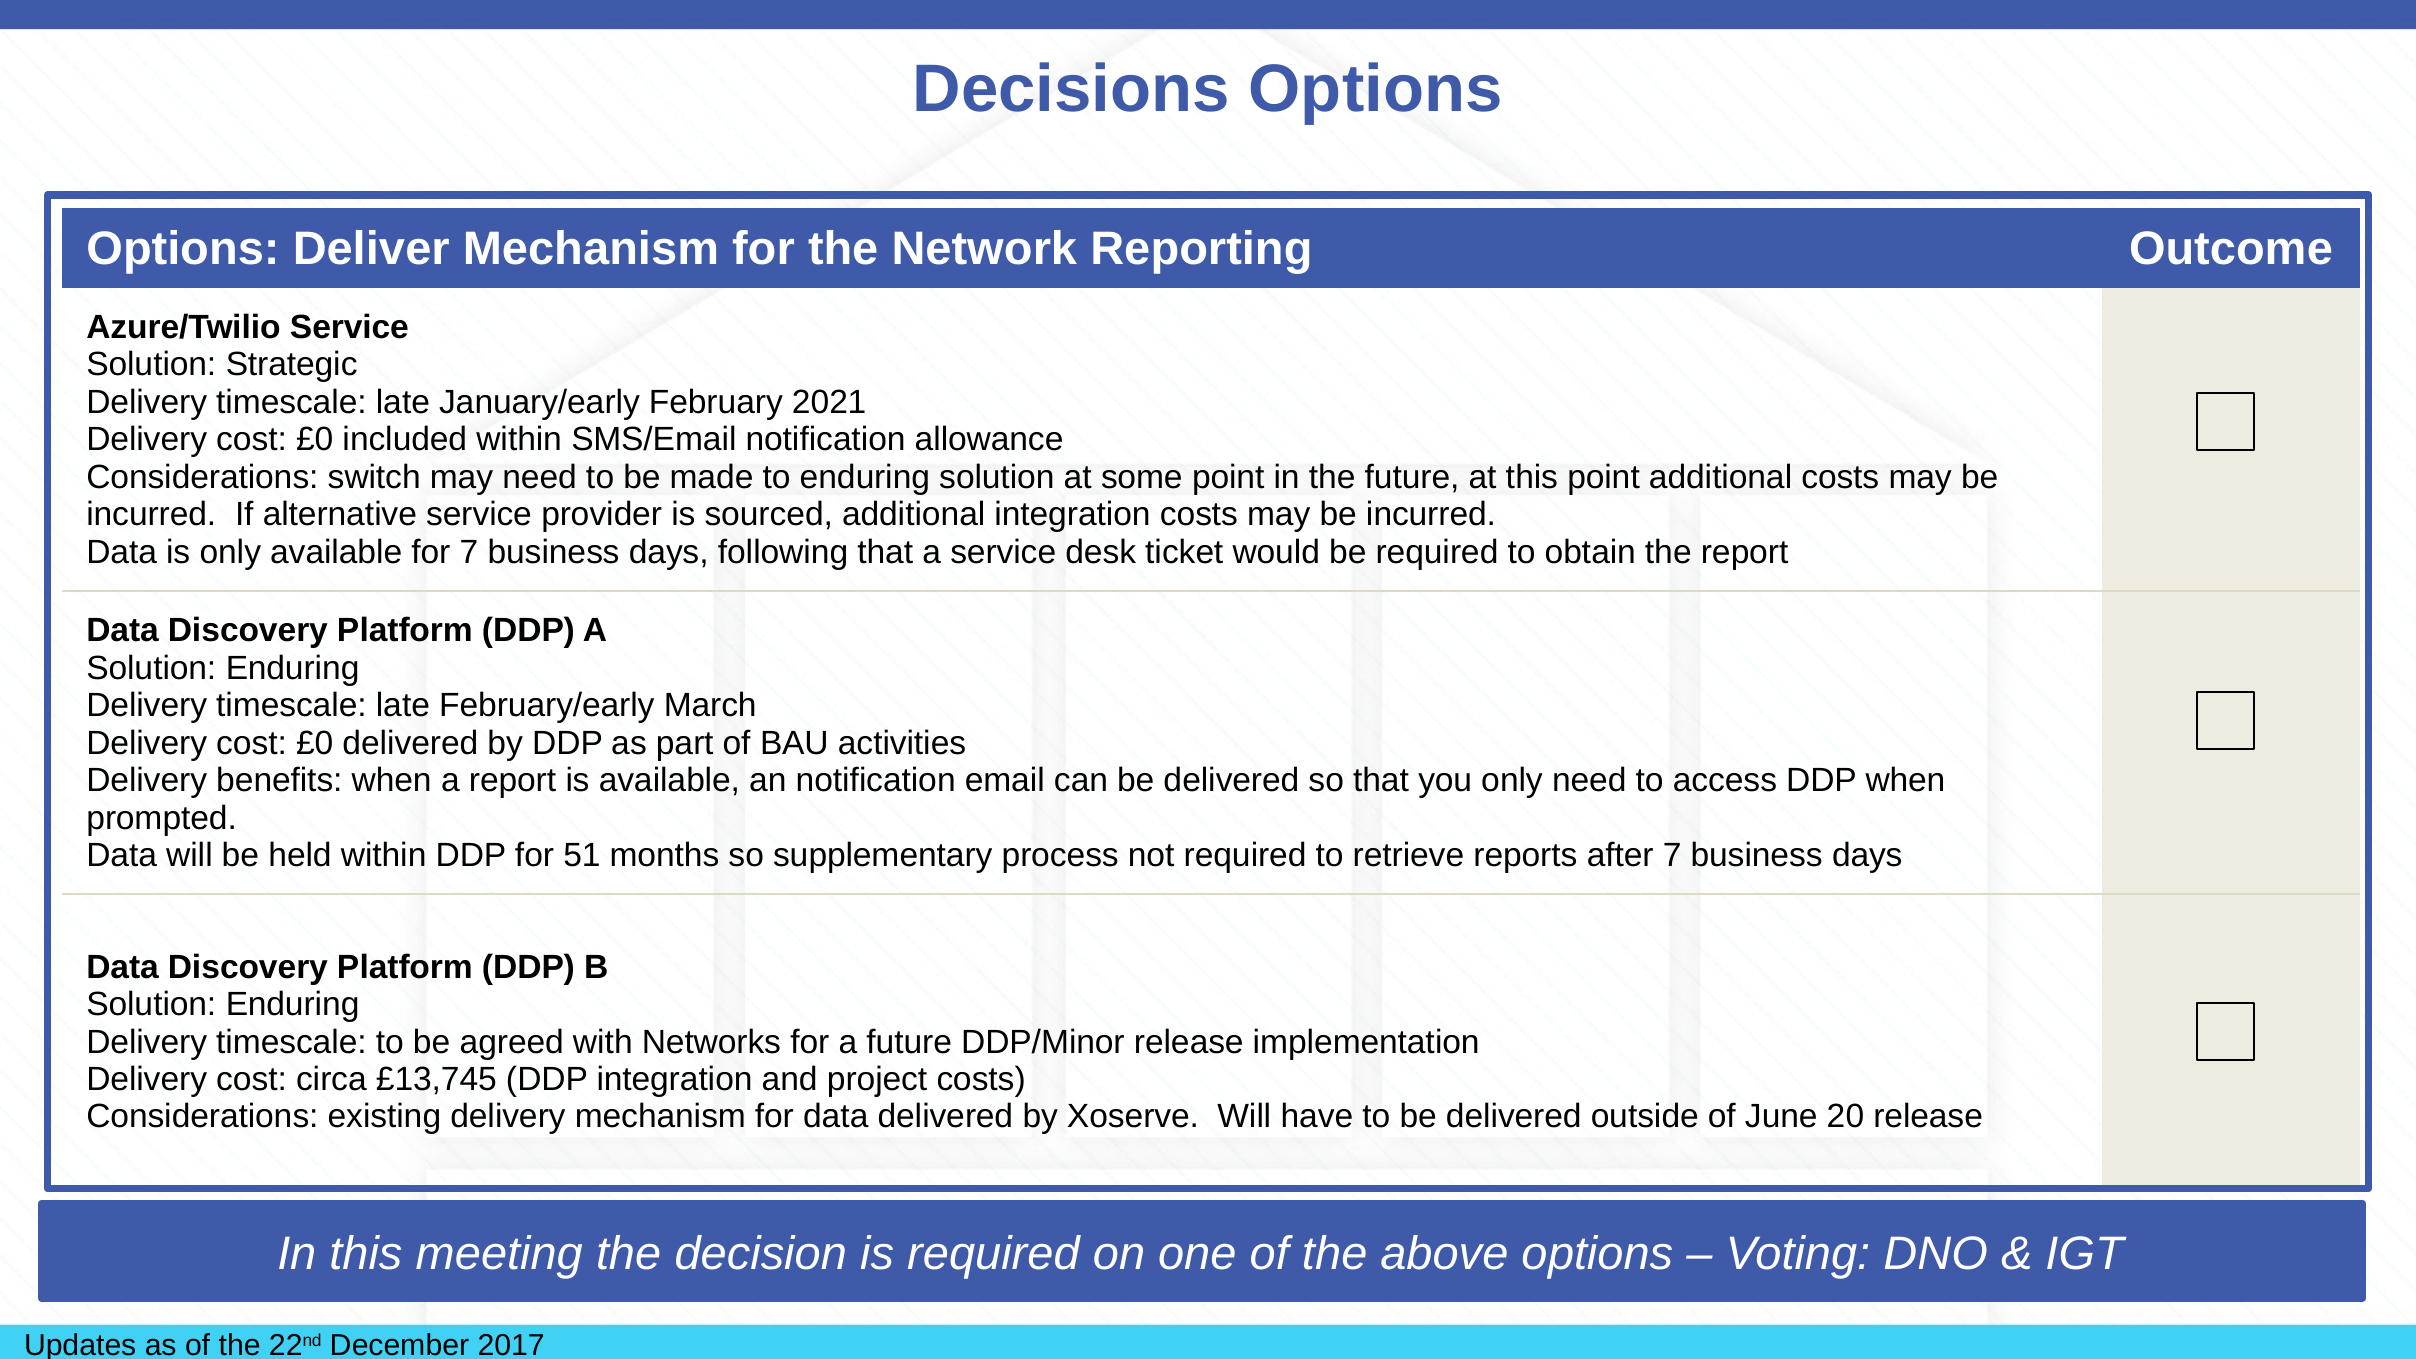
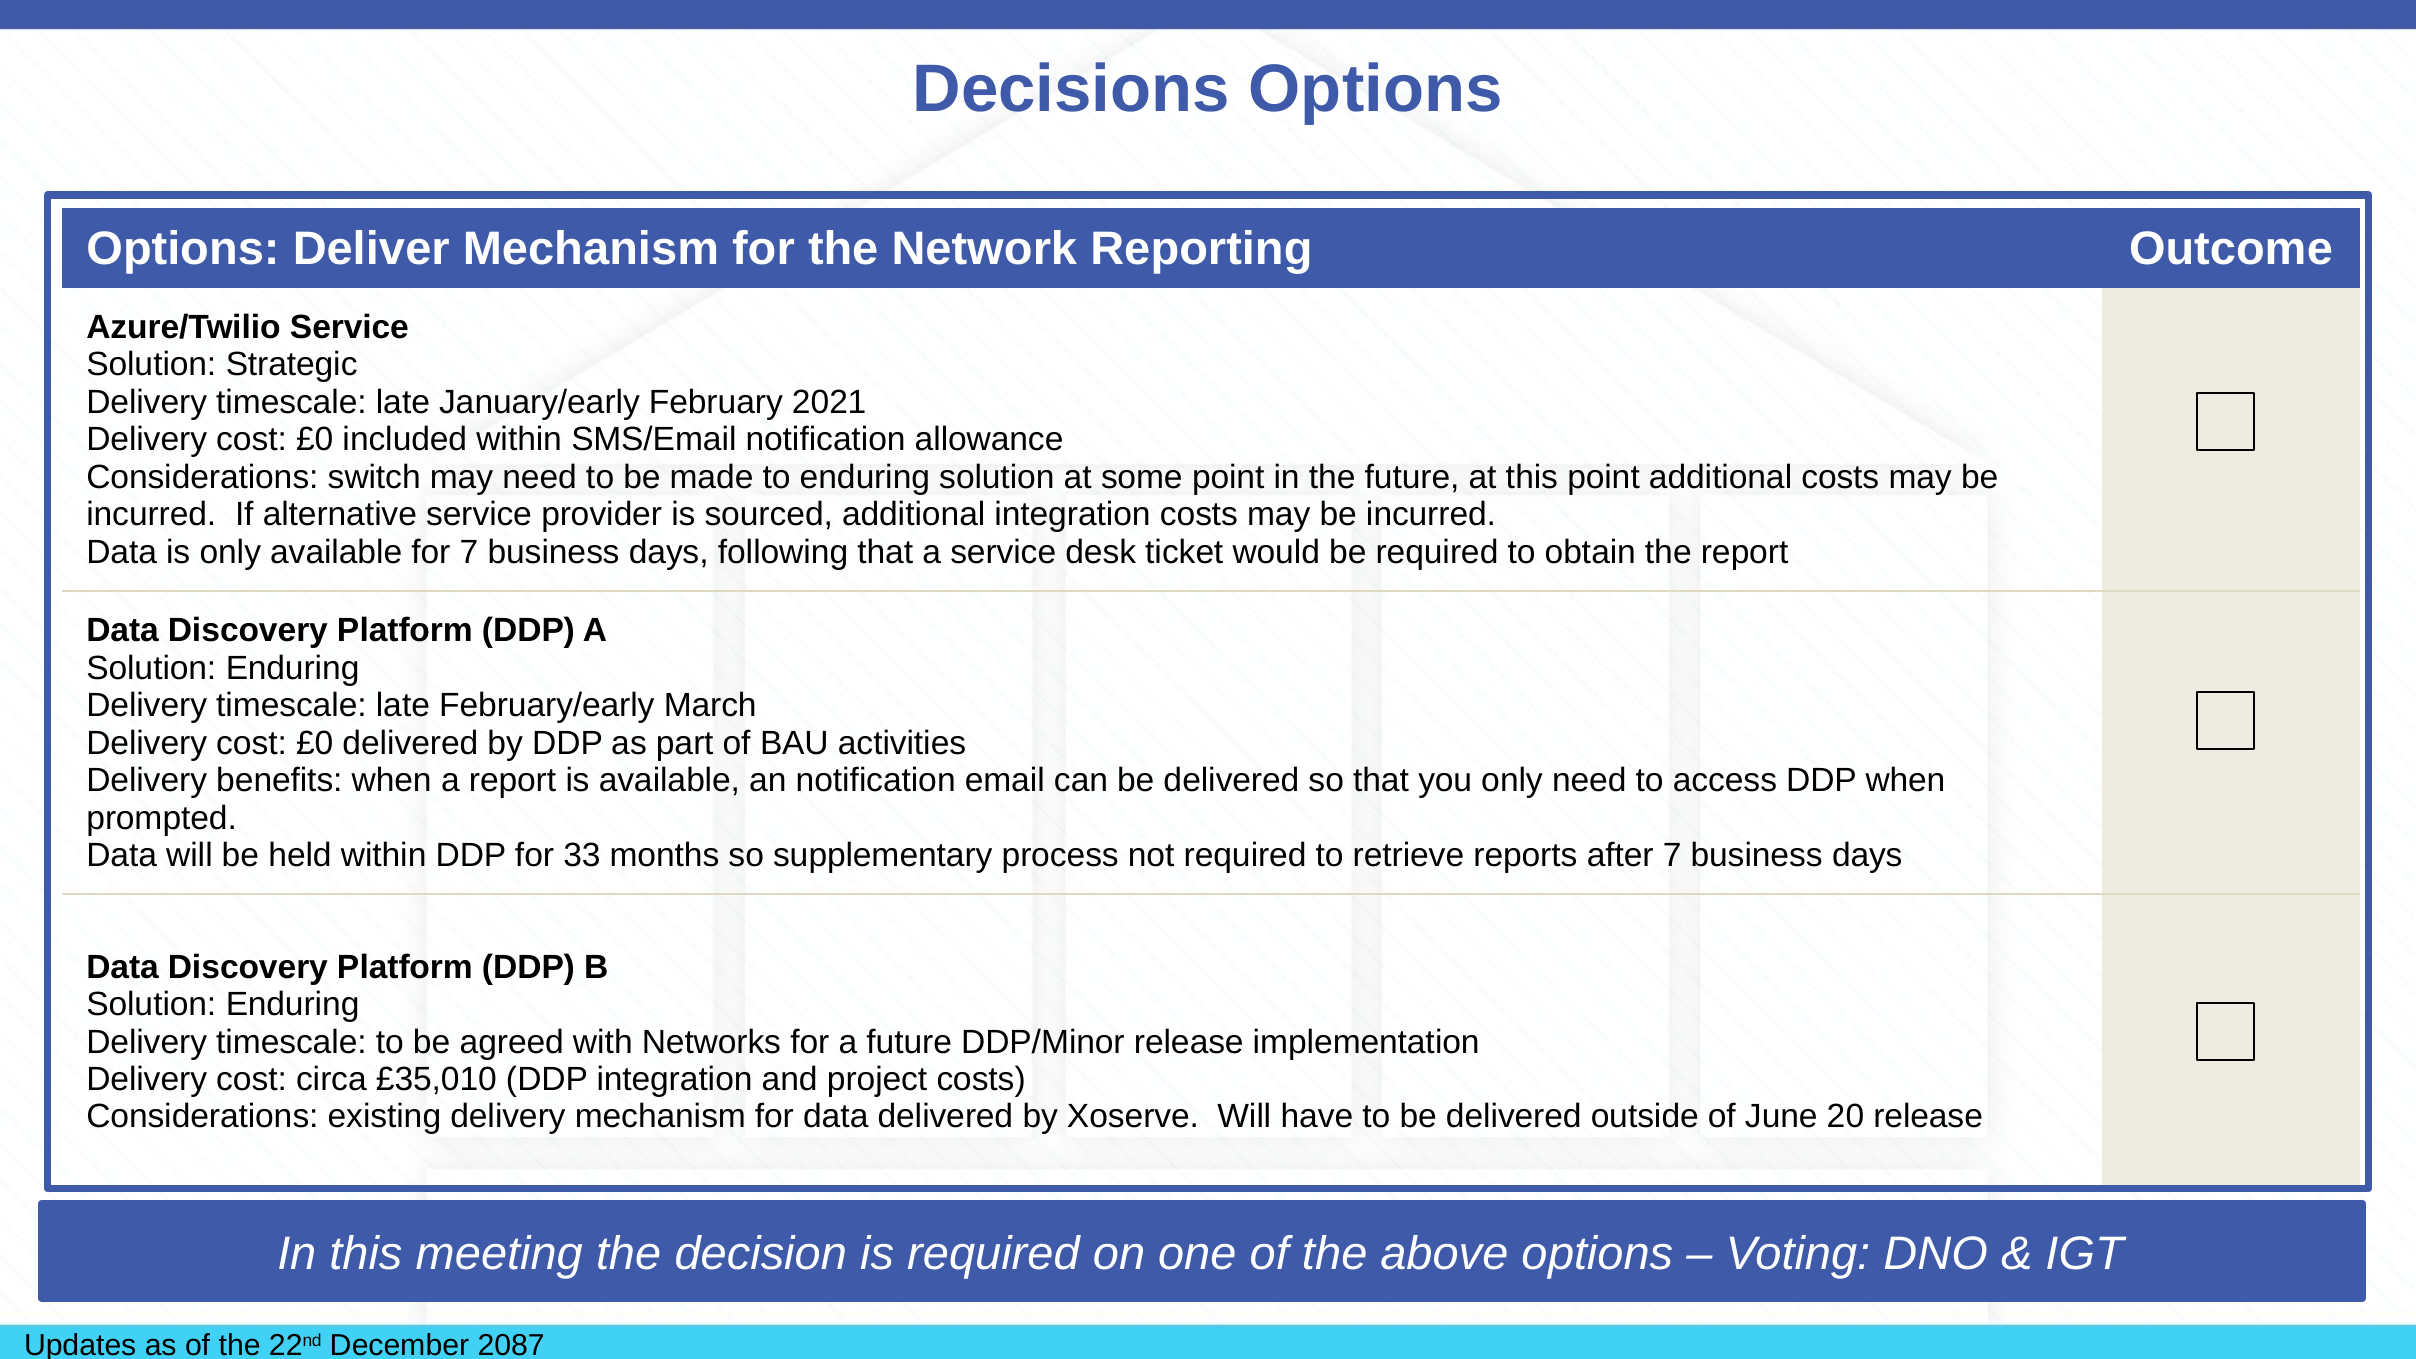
51: 51 -> 33
£13,745: £13,745 -> £35,010
2017: 2017 -> 2087
